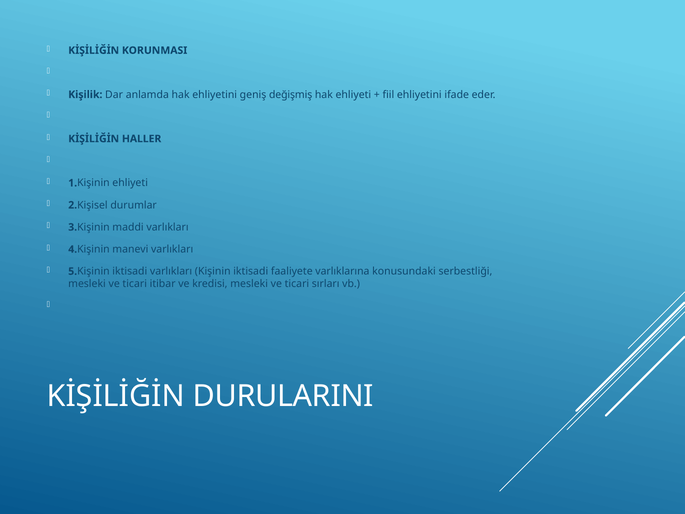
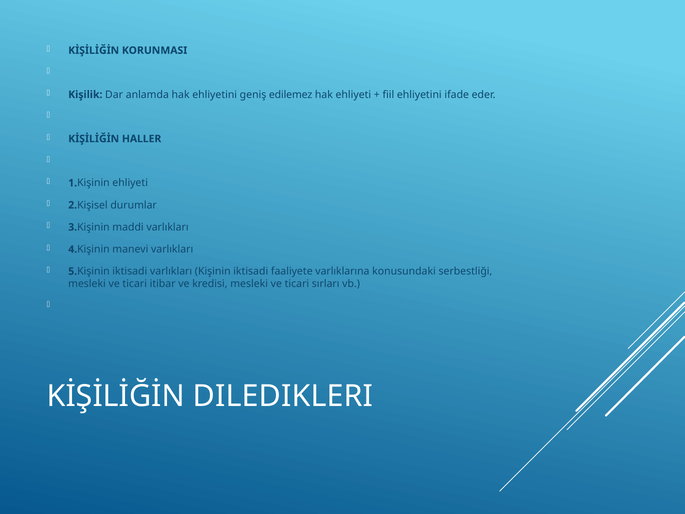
değişmiş: değişmiş -> edilemez
DURULARINI: DURULARINI -> DILEDIKLERI
